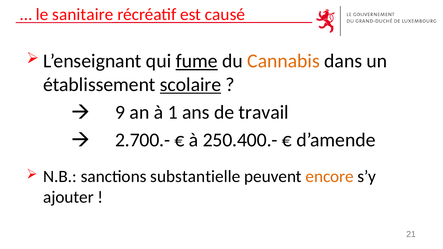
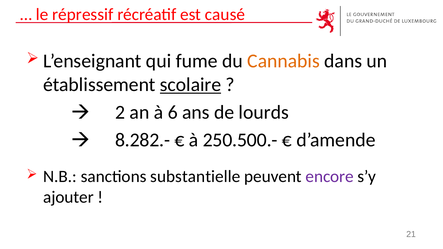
sanitaire: sanitaire -> répressif
fume underline: present -> none
9: 9 -> 2
1: 1 -> 6
travail: travail -> lourds
2.700.-: 2.700.- -> 8.282.-
250.400.-: 250.400.- -> 250.500.-
encore colour: orange -> purple
